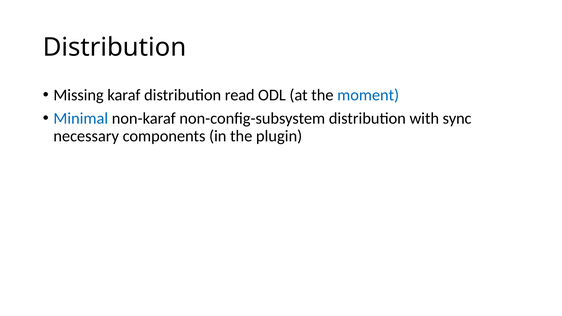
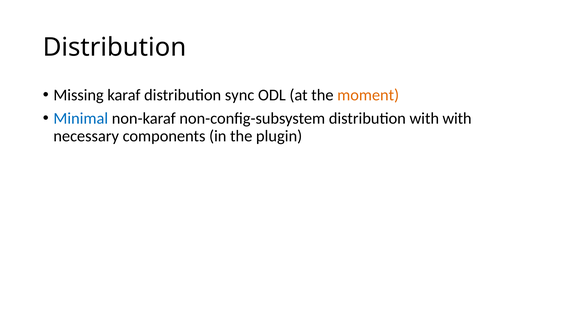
read: read -> sync
moment colour: blue -> orange
with sync: sync -> with
